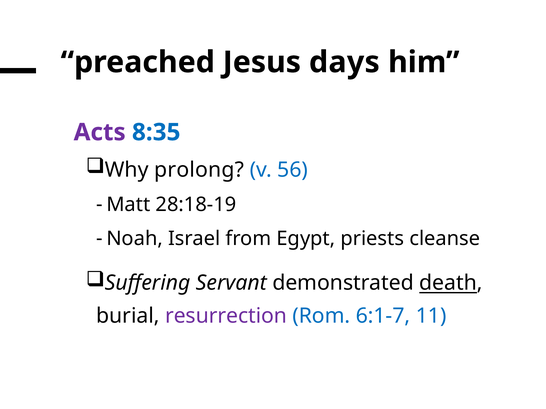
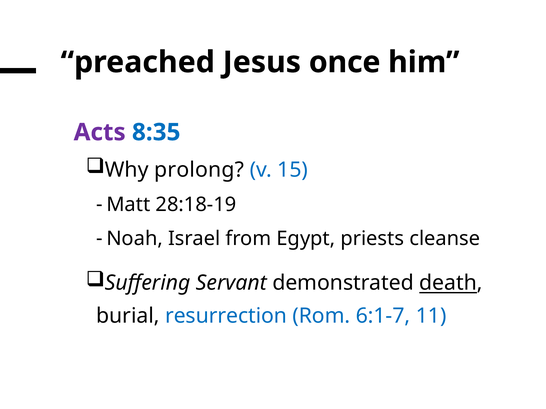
days: days -> once
56: 56 -> 15
resurrection colour: purple -> blue
